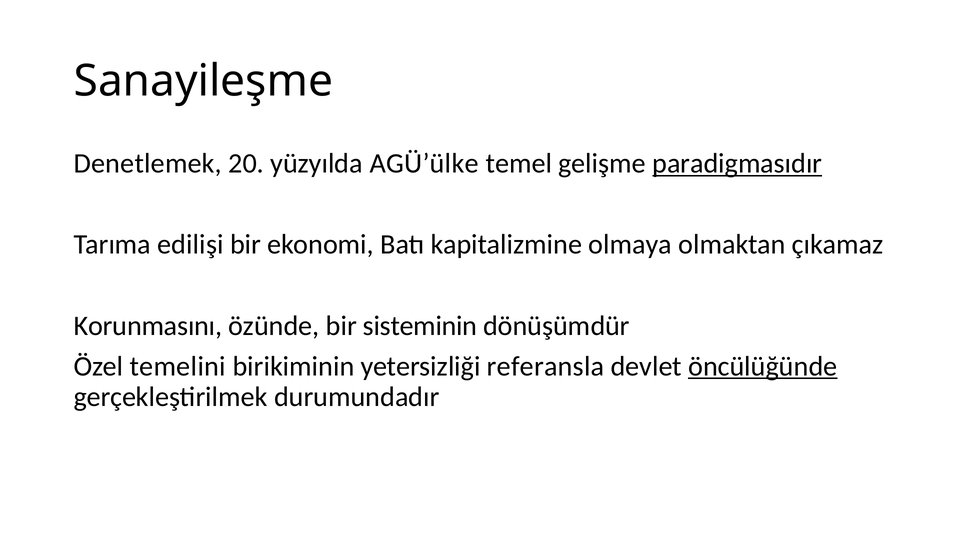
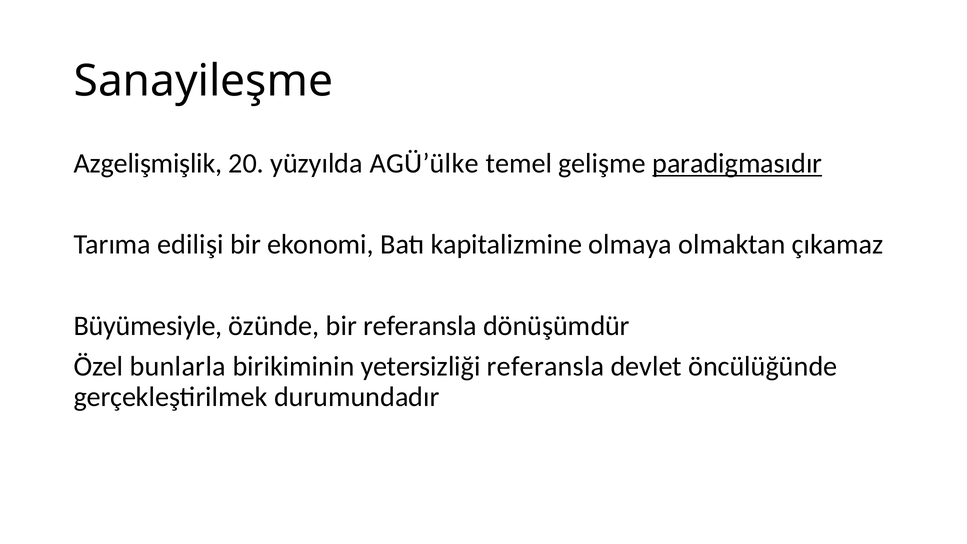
Denetlemek: Denetlemek -> Azgelişmişlik
Korunmasını: Korunmasını -> Büyümesiyle
bir sisteminin: sisteminin -> referansla
temelini: temelini -> bunlarla
öncülüğünde underline: present -> none
